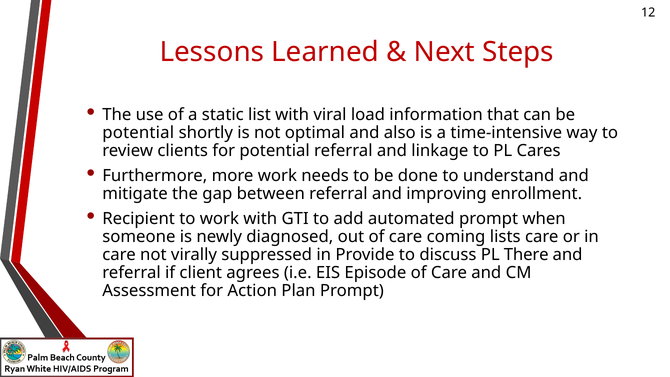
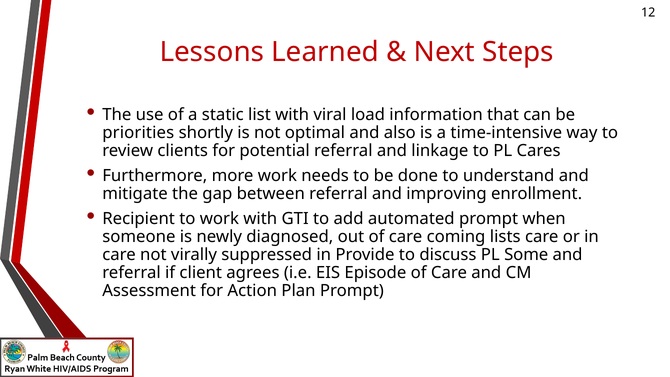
potential at (138, 133): potential -> priorities
There: There -> Some
